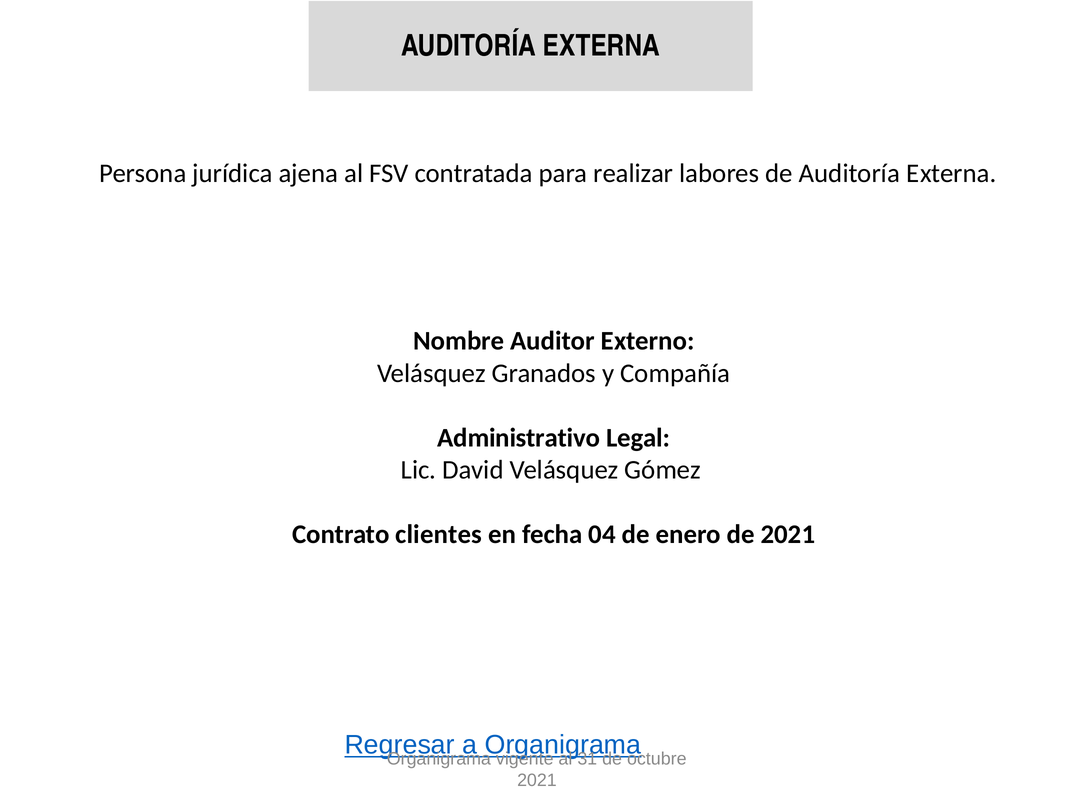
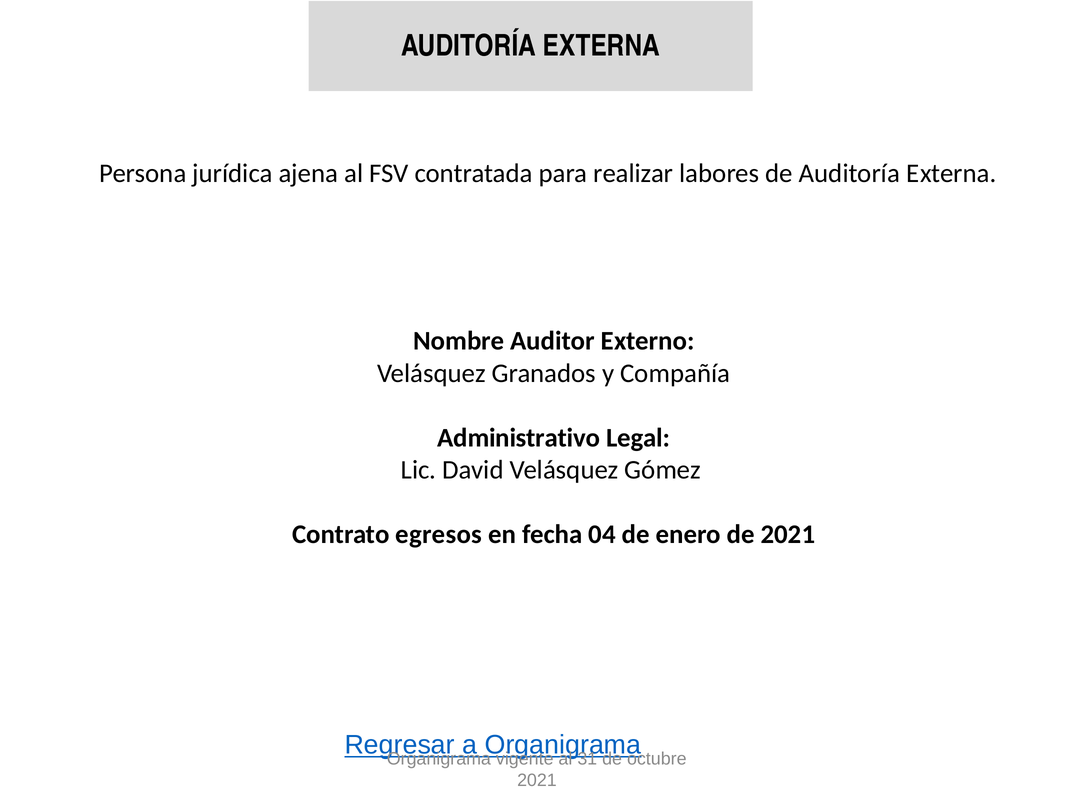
clientes: clientes -> egresos
